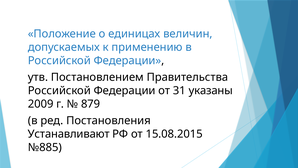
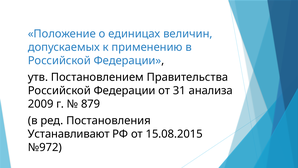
указаны: указаны -> анализа
№885: №885 -> №972
